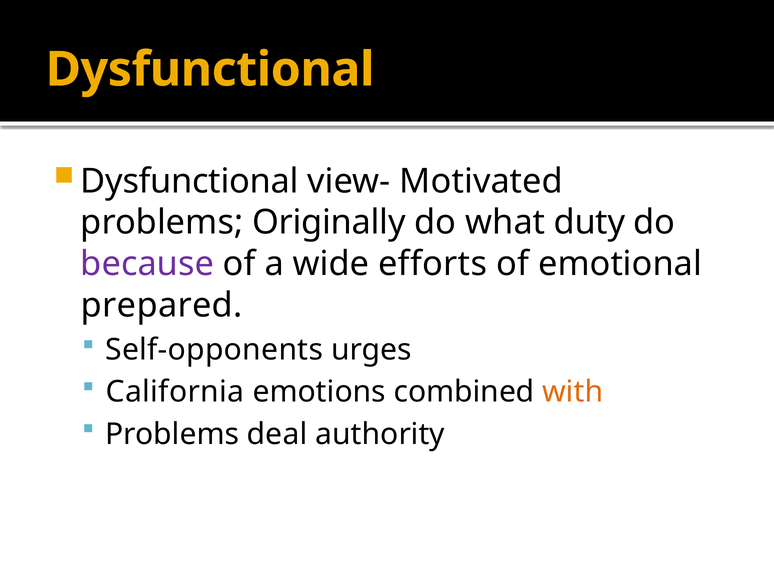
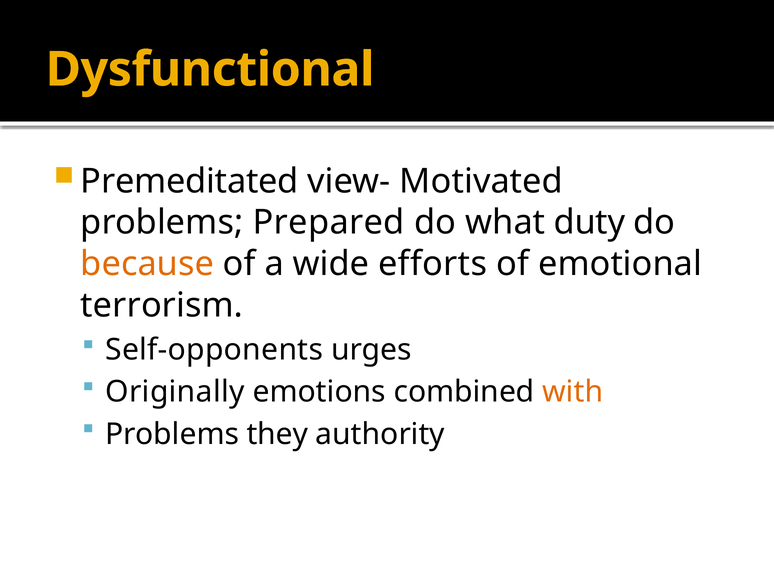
Dysfunctional at (190, 181): Dysfunctional -> Premeditated
Originally: Originally -> Prepared
because colour: purple -> orange
prepared: prepared -> terrorism
California: California -> Originally
deal: deal -> they
